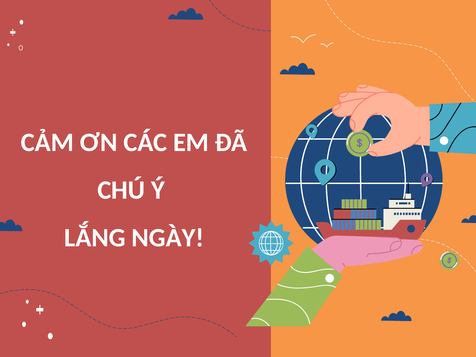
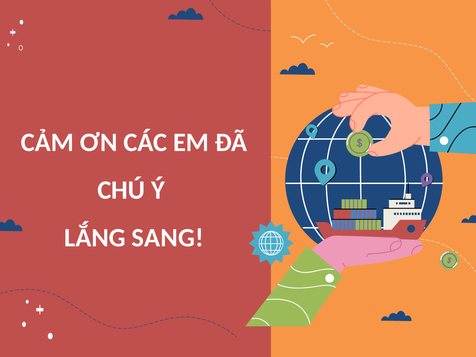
NGÀY: NGÀY -> SANG
